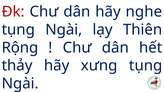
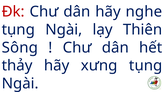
Rộng: Rộng -> Sông
